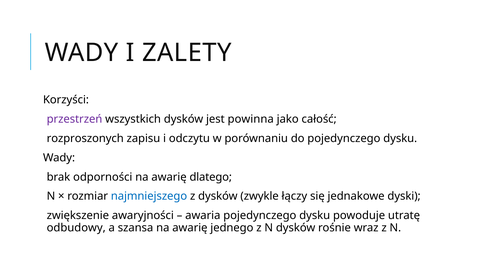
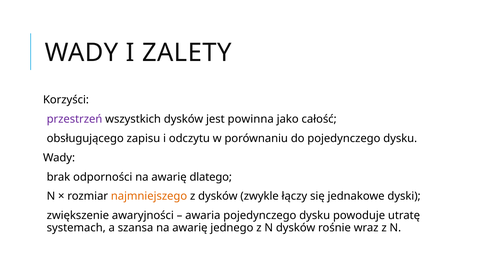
rozproszonych: rozproszonych -> obsługującego
najmniejszego colour: blue -> orange
odbudowy: odbudowy -> systemach
